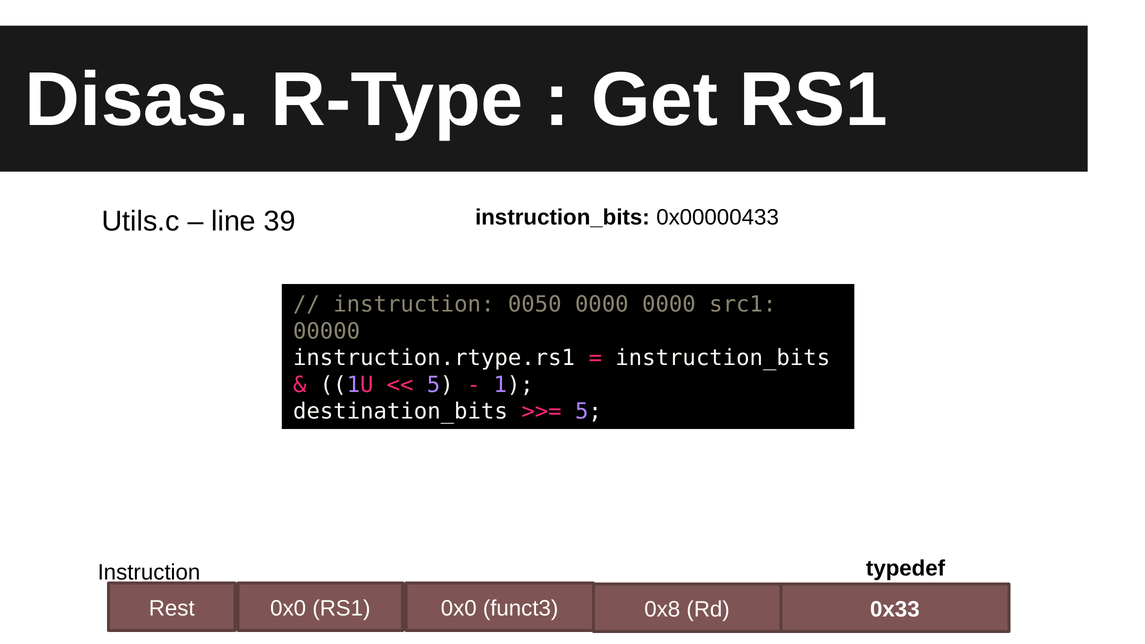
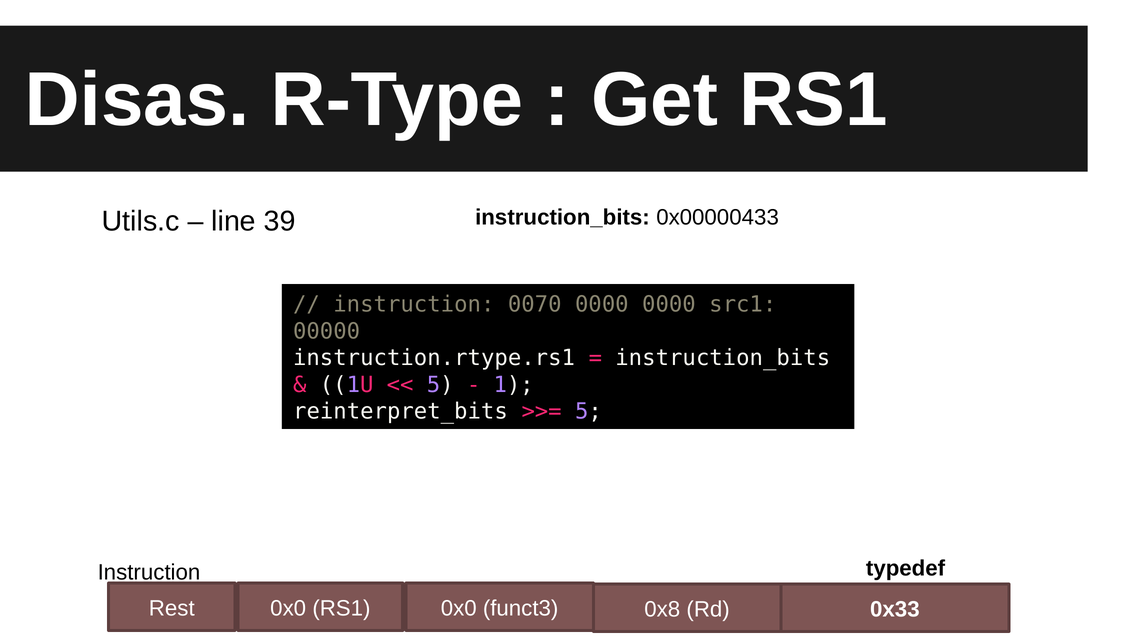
0050: 0050 -> 0070
destination_bits: destination_bits -> reinterpret_bits
